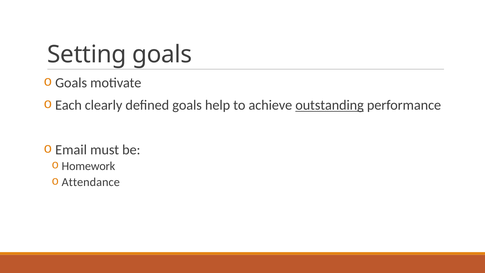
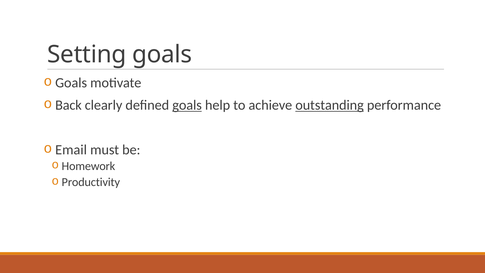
Each: Each -> Back
goals at (187, 105) underline: none -> present
Attendance: Attendance -> Productivity
